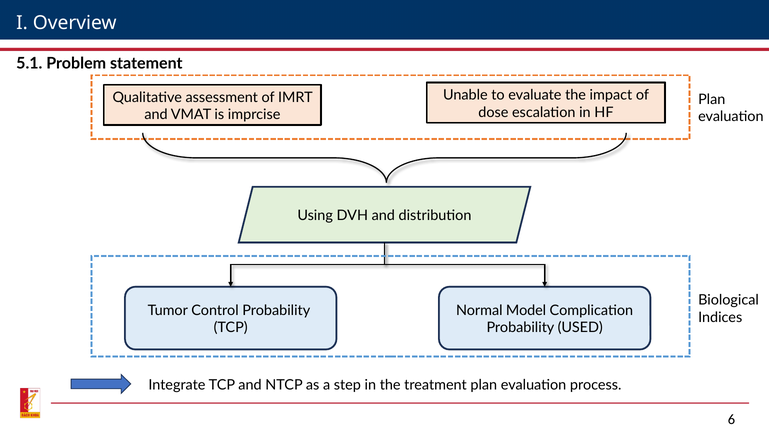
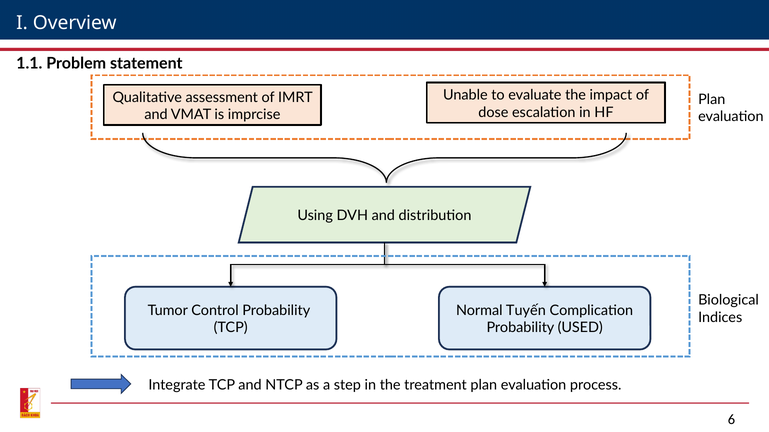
5.1: 5.1 -> 1.1
Model: Model -> Tuyến
